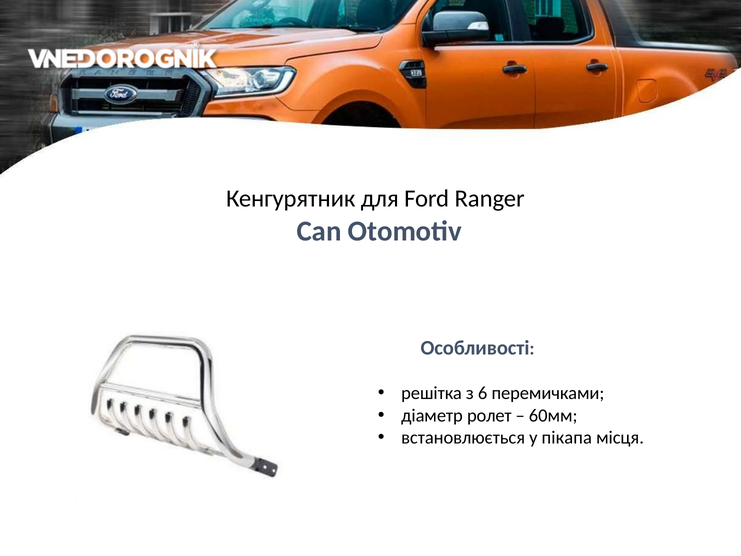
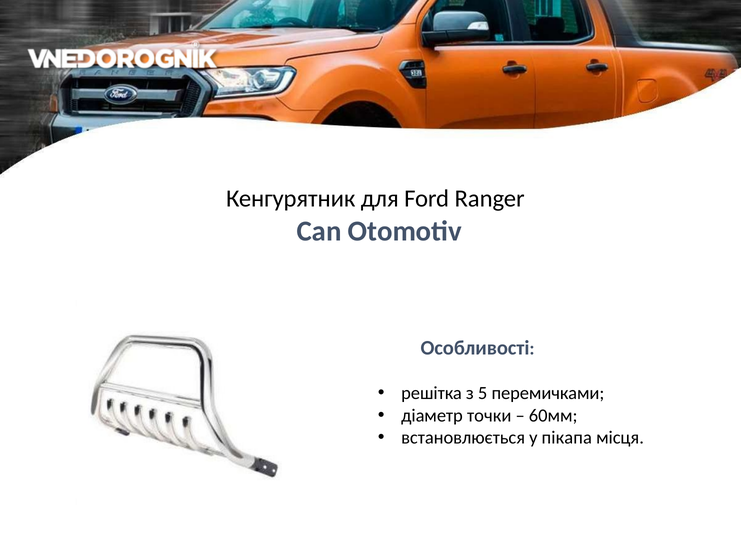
6: 6 -> 5
ролет: ролет -> точки
